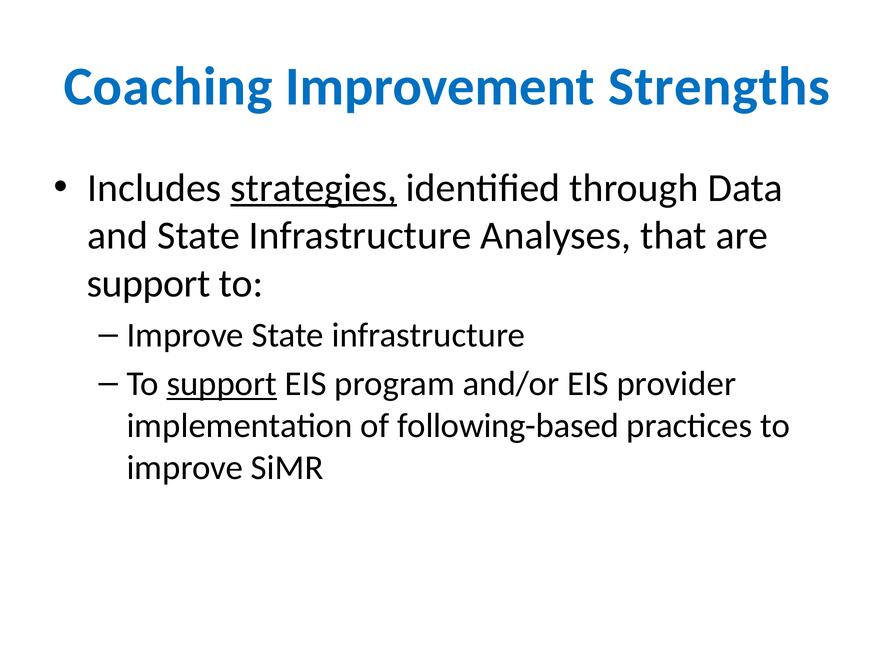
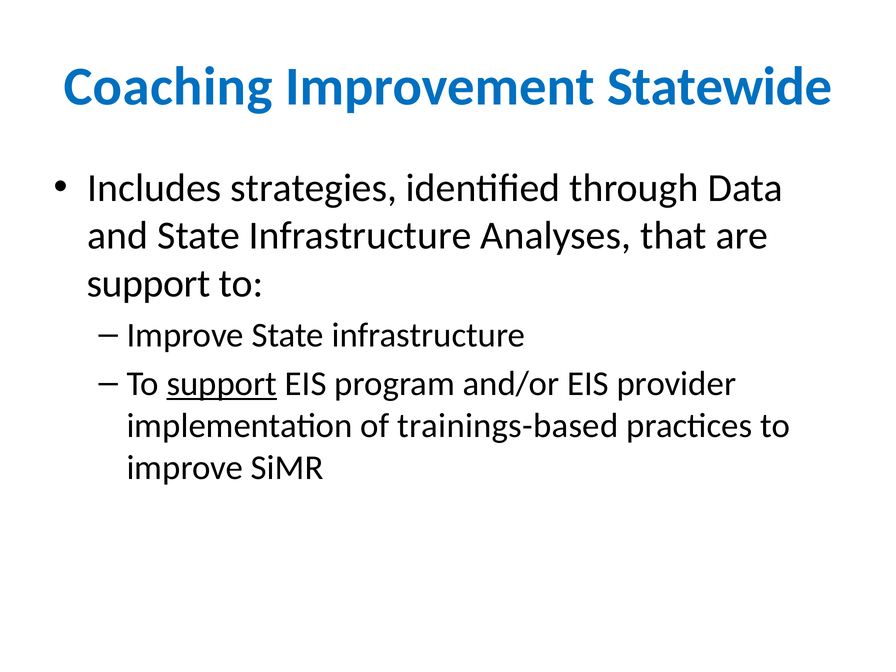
Strengths: Strengths -> Statewide
strategies underline: present -> none
following-based: following-based -> trainings-based
